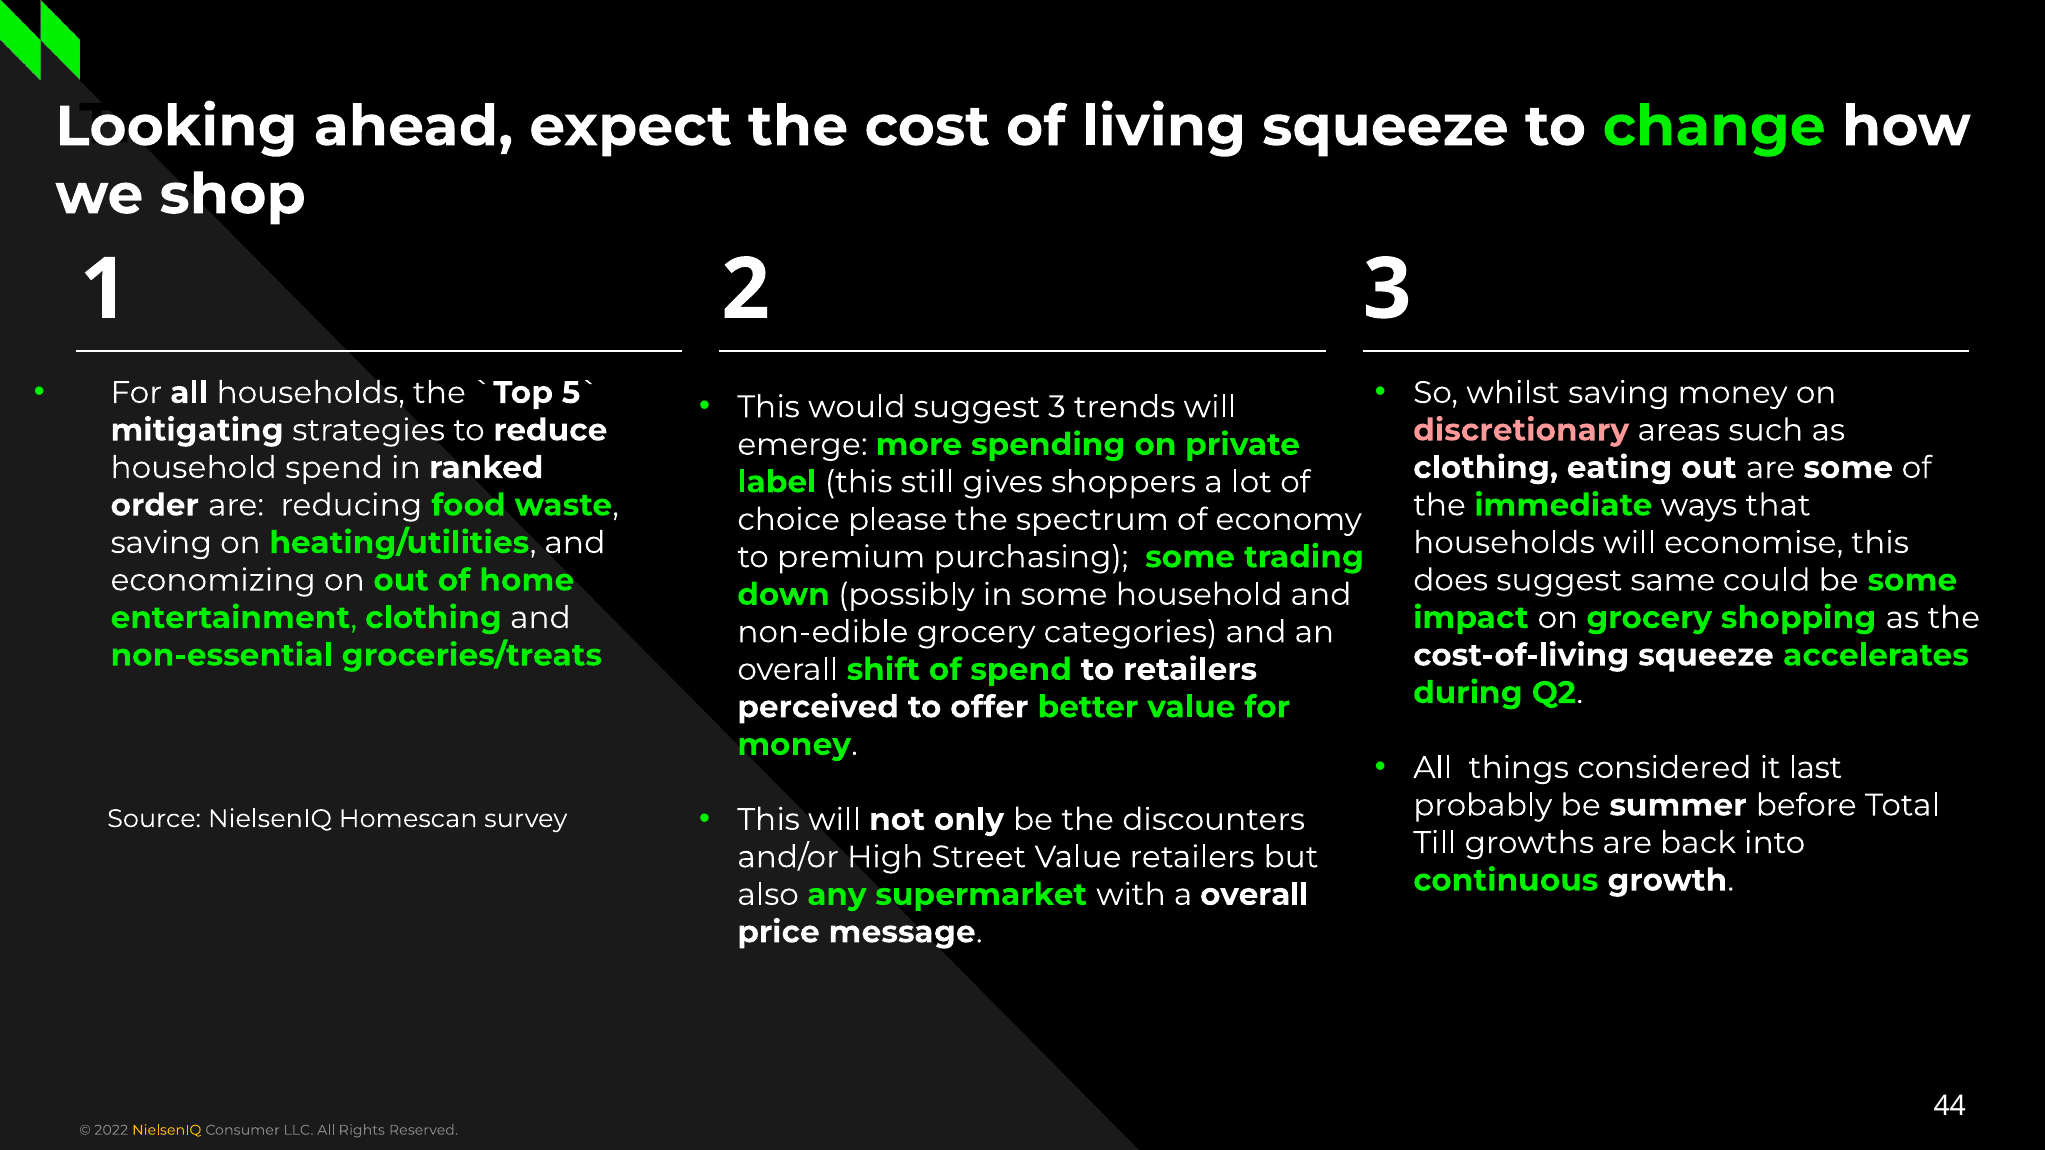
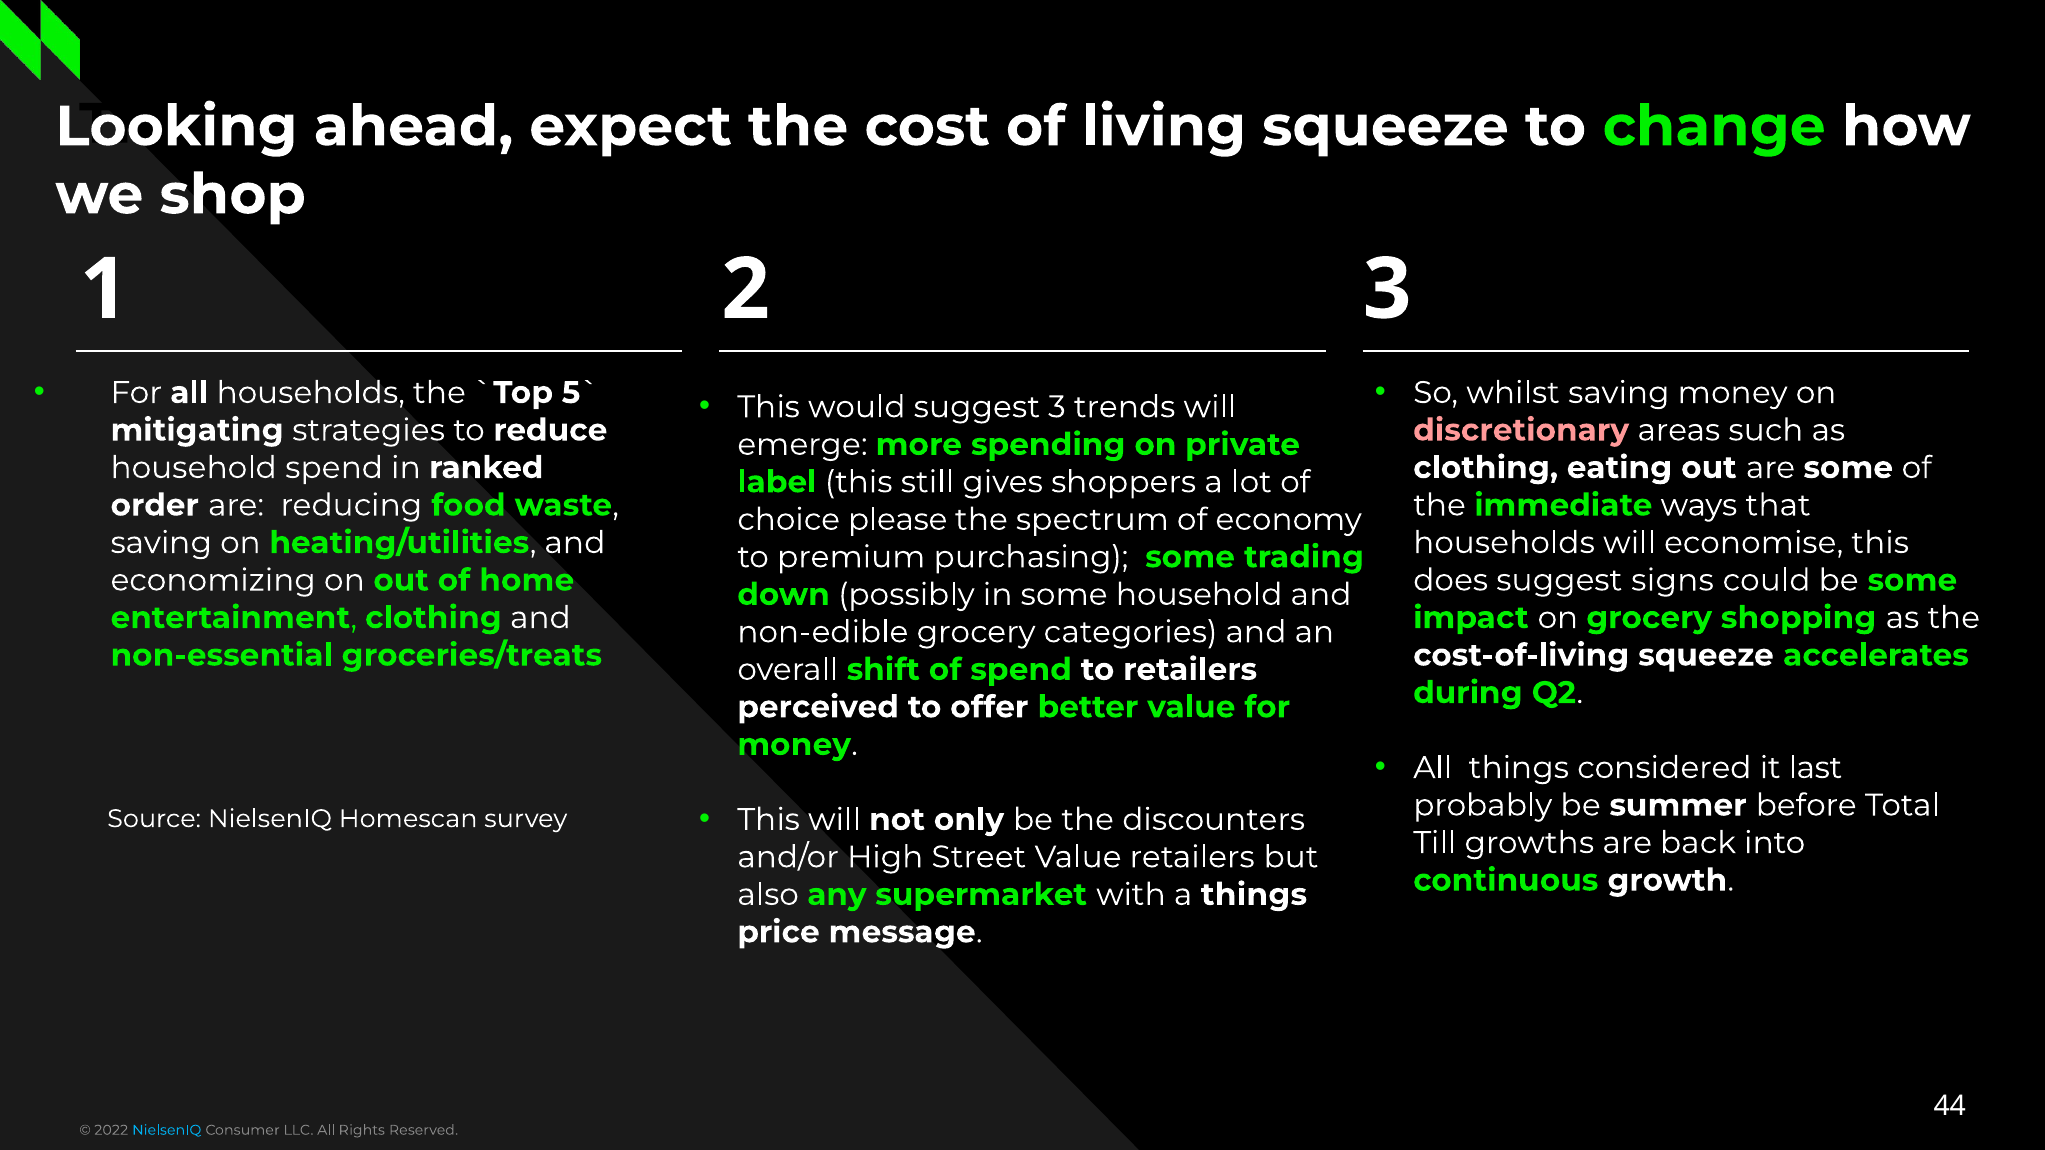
same: same -> signs
a overall: overall -> things
NielsenIQ at (167, 1130) colour: yellow -> light blue
